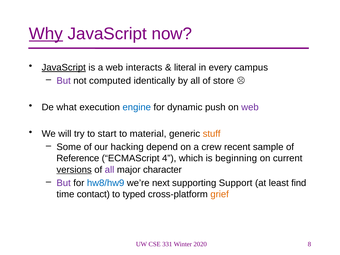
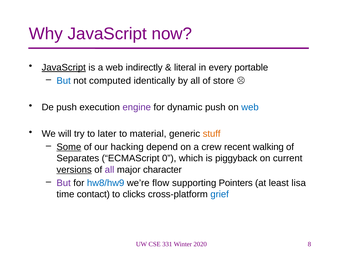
Why underline: present -> none
interacts: interacts -> indirectly
campus: campus -> portable
But at (64, 81) colour: purple -> blue
De what: what -> push
engine colour: blue -> purple
web at (250, 107) colour: purple -> blue
start: start -> later
Some underline: none -> present
sample: sample -> walking
Reference: Reference -> Separates
4: 4 -> 0
beginning: beginning -> piggyback
next: next -> flow
Support: Support -> Pointers
find: find -> lisa
typed: typed -> clicks
grief colour: orange -> blue
